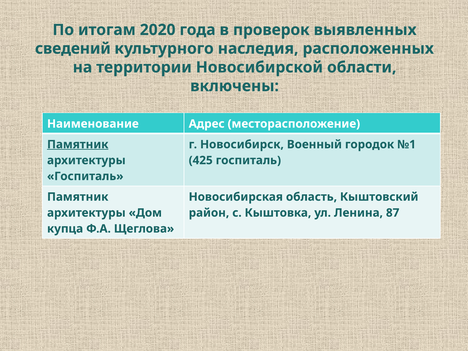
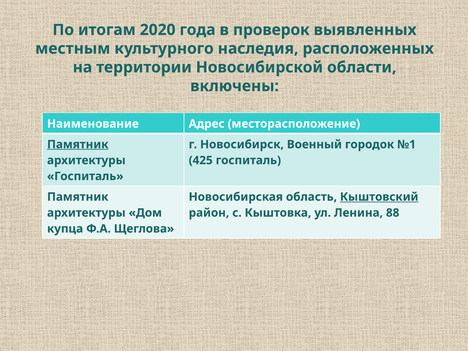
сведений: сведений -> местным
Кыштовский underline: none -> present
87: 87 -> 88
